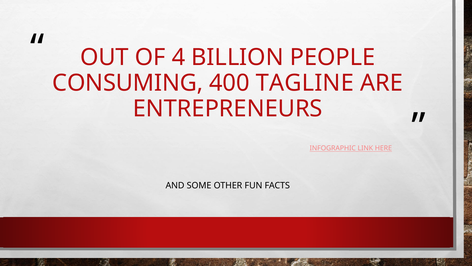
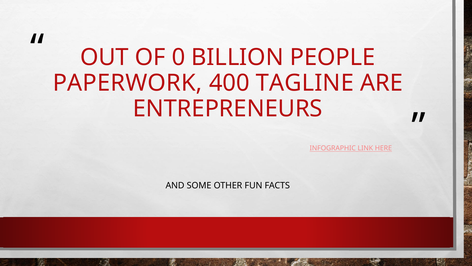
4: 4 -> 0
CONSUMING: CONSUMING -> PAPERWORK
